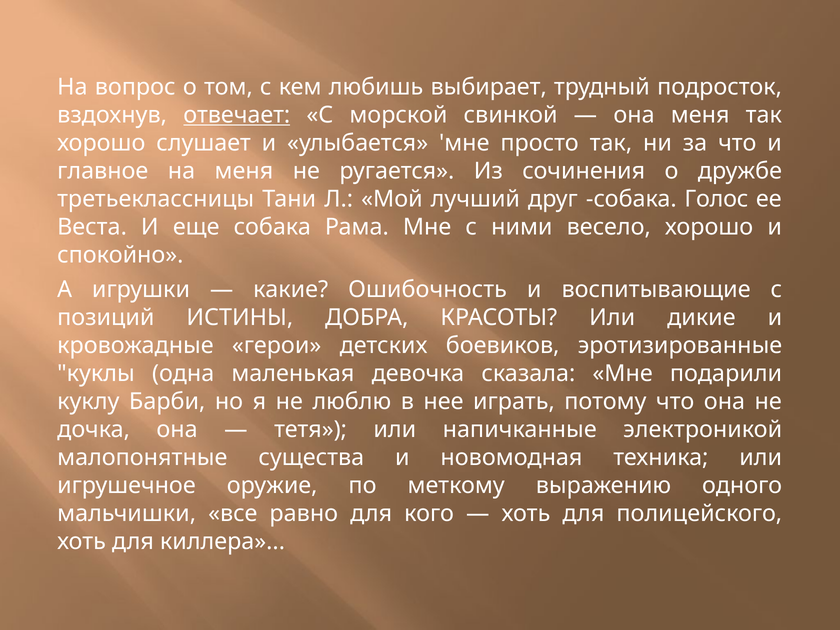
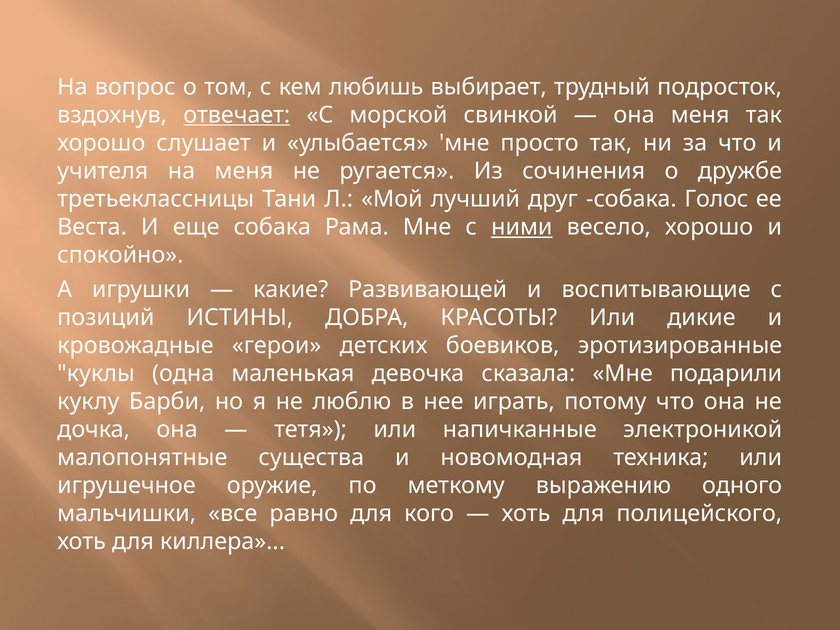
главное: главное -> учителя
ними underline: none -> present
Ошибочность: Ошибочность -> Развивающей
